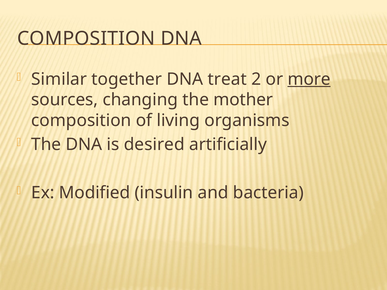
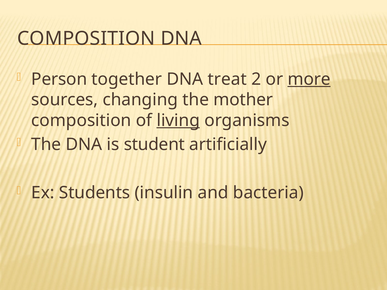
Similar: Similar -> Person
living underline: none -> present
desired: desired -> student
Modified: Modified -> Students
